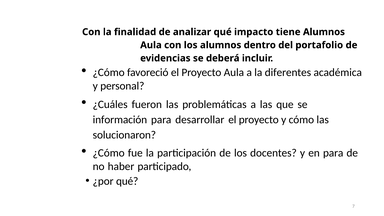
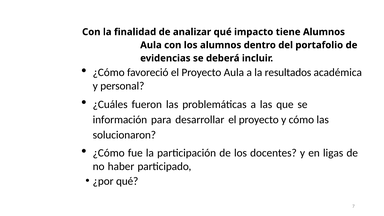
diferentes: diferentes -> resultados
en para: para -> ligas
